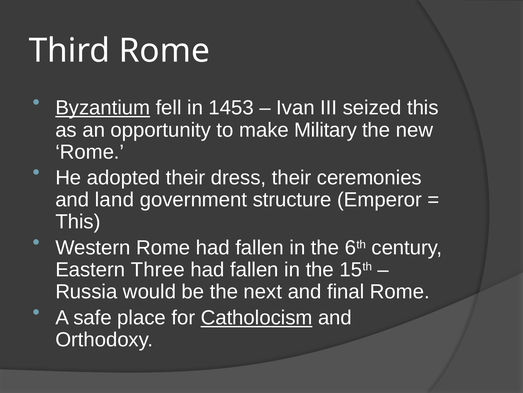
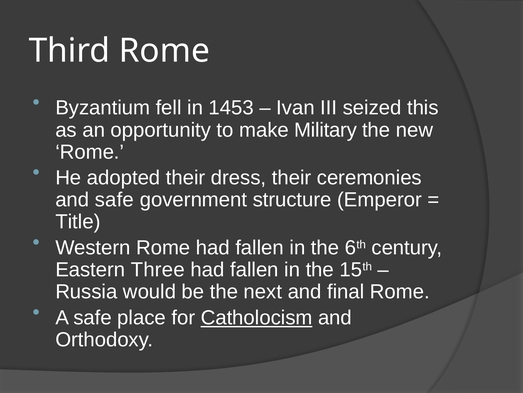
Byzantium underline: present -> none
and land: land -> safe
This at (78, 221): This -> Title
